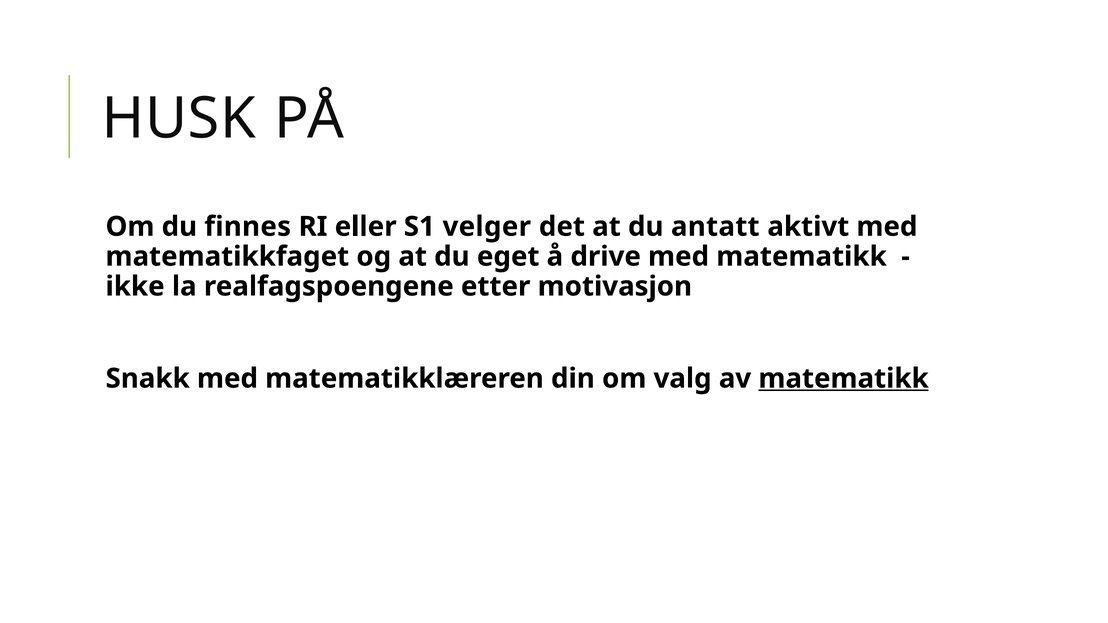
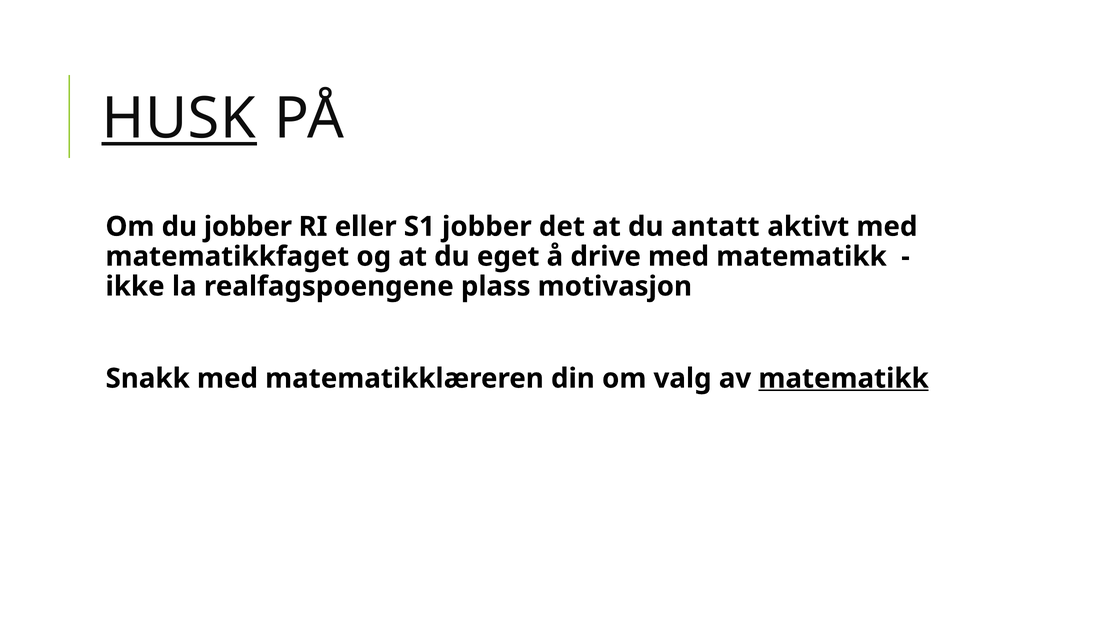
HUSK underline: none -> present
du finnes: finnes -> jobber
S1 velger: velger -> jobber
etter: etter -> plass
